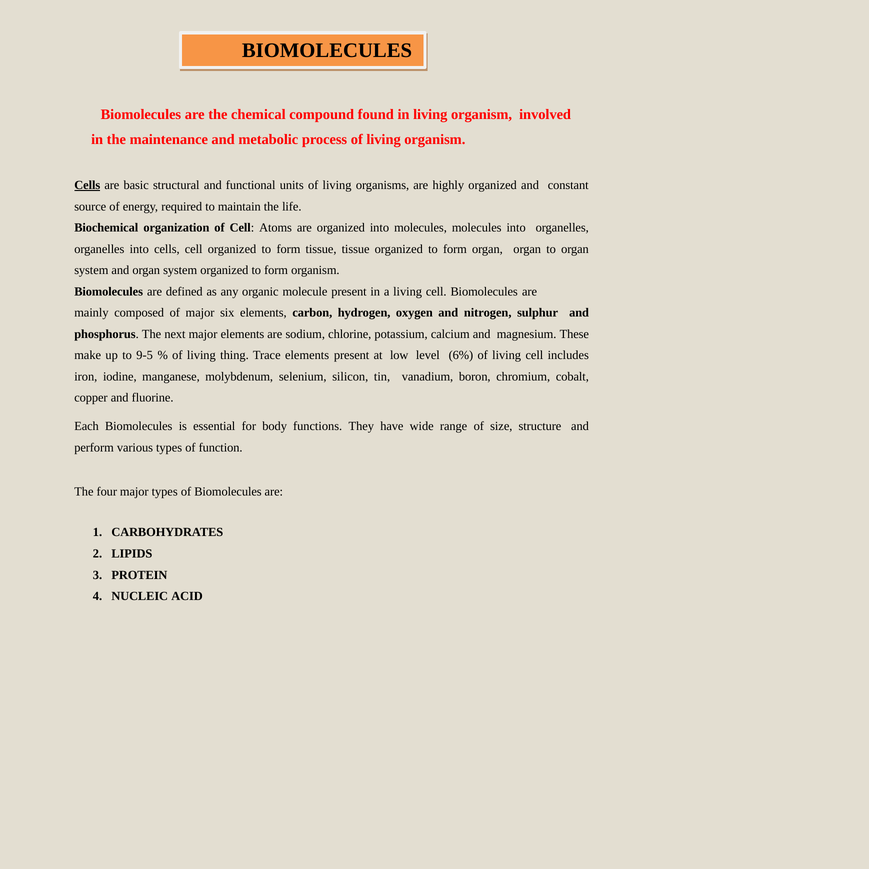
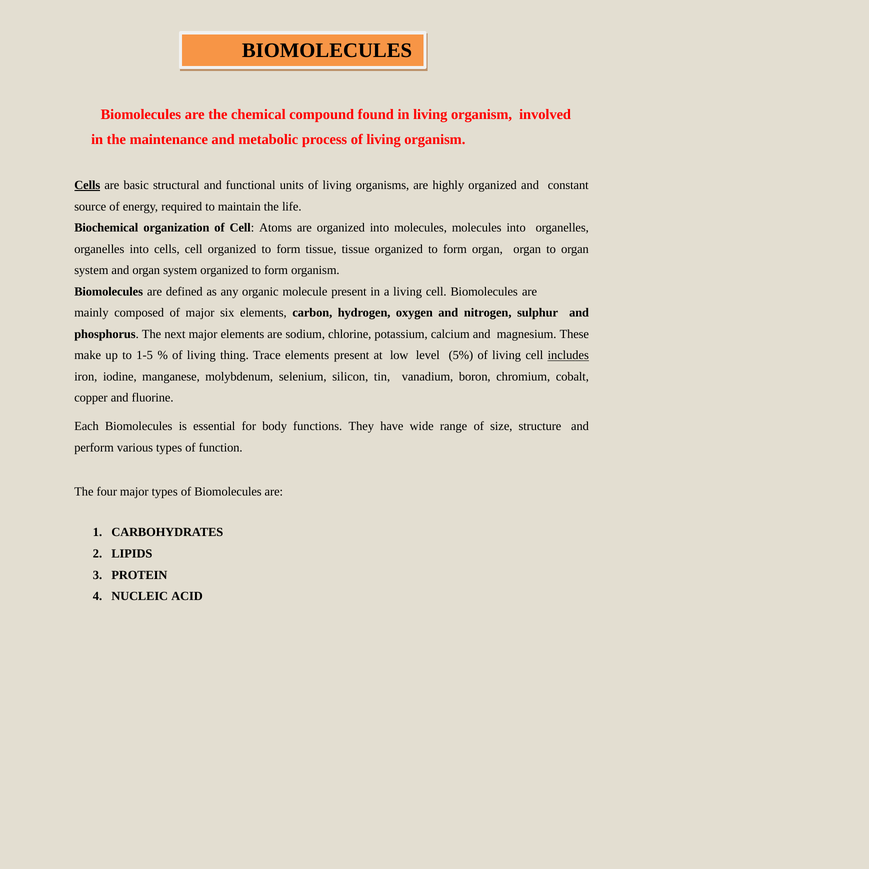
9-5: 9-5 -> 1-5
6%: 6% -> 5%
includes underline: none -> present
